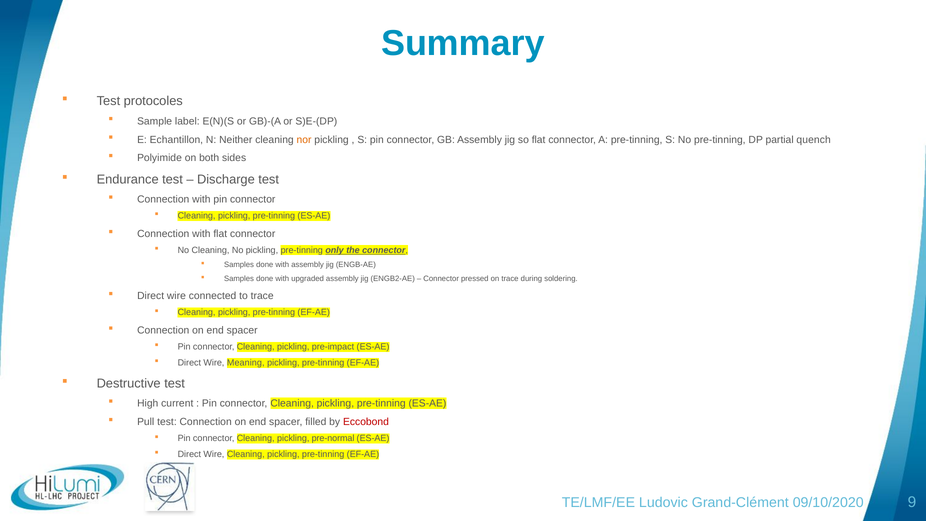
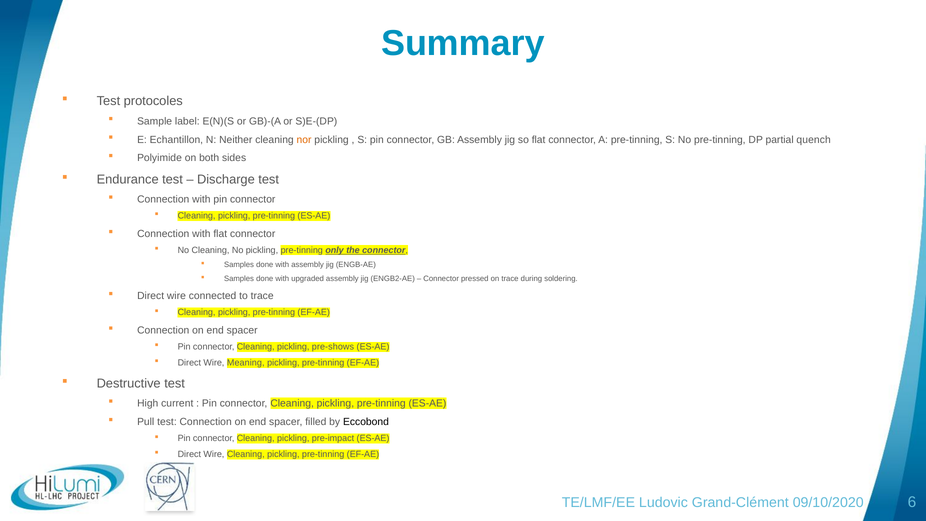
pre-impact: pre-impact -> pre-shows
Eccobond colour: red -> black
pre-normal: pre-normal -> pre-impact
9: 9 -> 6
